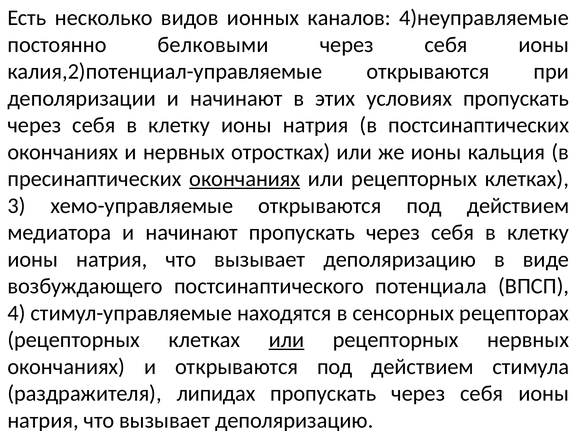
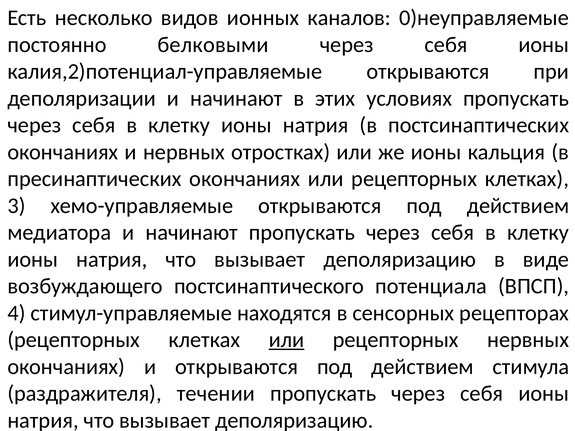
4)неуправляемые: 4)неуправляемые -> 0)неуправляемые
окончаниях at (245, 179) underline: present -> none
липидах: липидах -> течении
